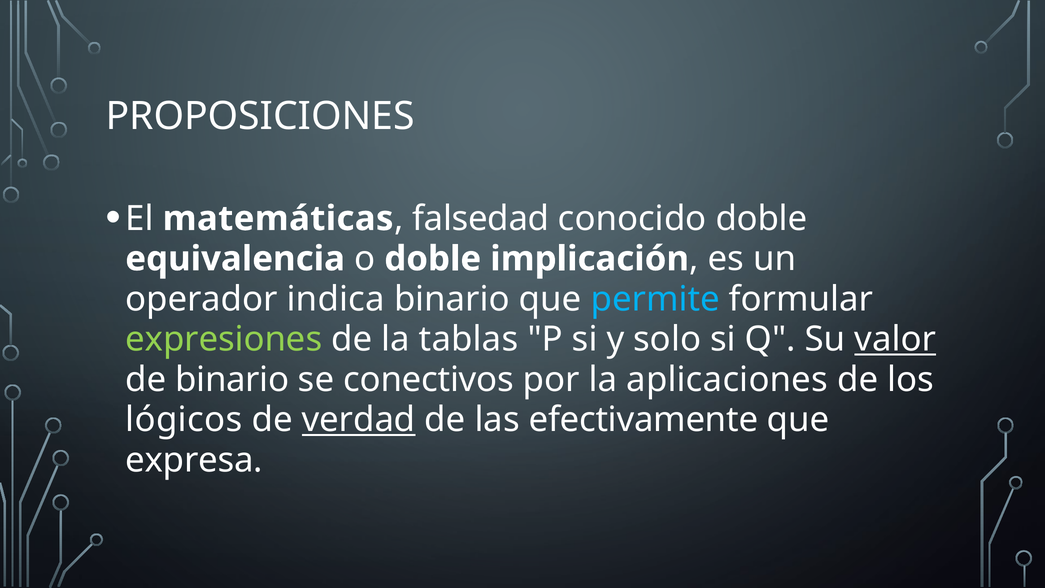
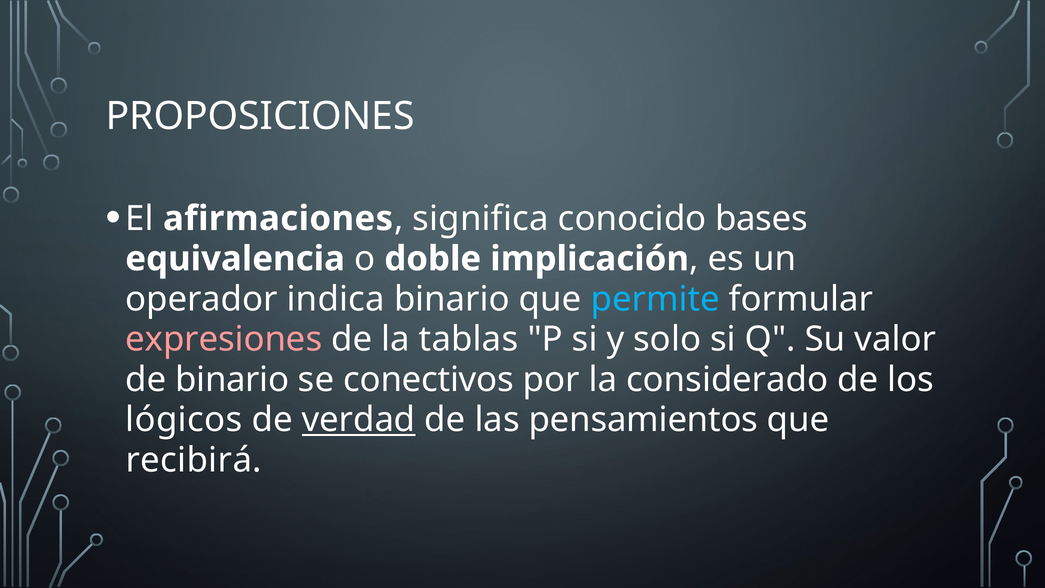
matemáticas: matemáticas -> afirmaciones
falsedad: falsedad -> significa
conocido doble: doble -> bases
expresiones colour: light green -> pink
valor underline: present -> none
aplicaciones: aplicaciones -> considerado
efectivamente: efectivamente -> pensamientos
expresa: expresa -> recibirá
